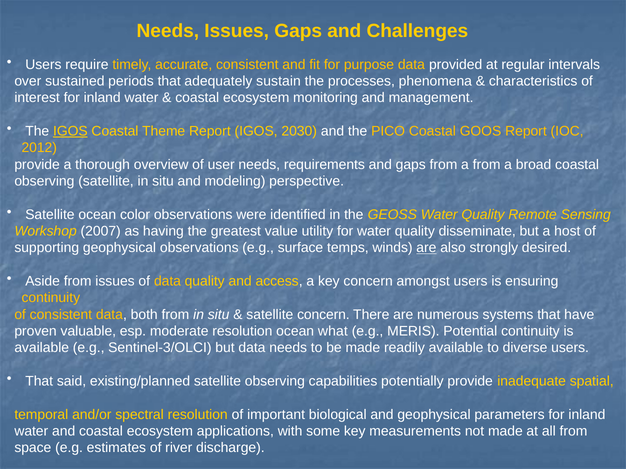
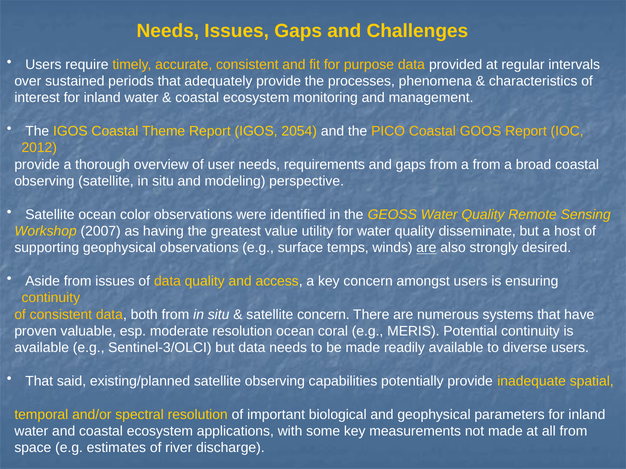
adequately sustain: sustain -> provide
IGOS at (70, 131) underline: present -> none
2030: 2030 -> 2054
what: what -> coral
